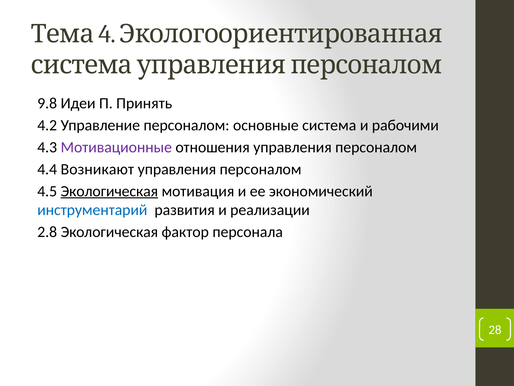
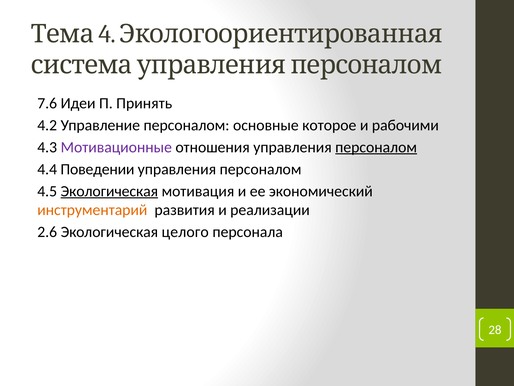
9.8: 9.8 -> 7.6
система: система -> которое
персоналом at (376, 147) underline: none -> present
Возникают: Возникают -> Поведении
инструментарий colour: blue -> orange
2.8: 2.8 -> 2.6
фактор: фактор -> целого
